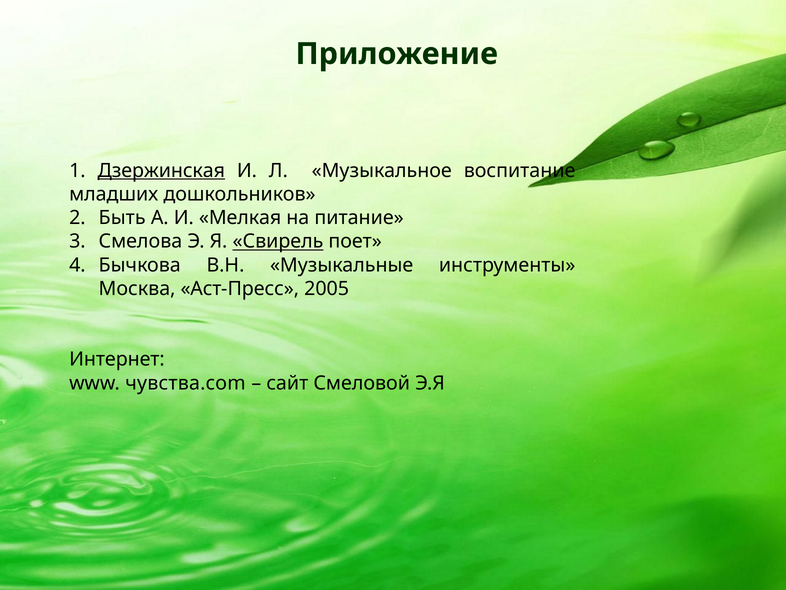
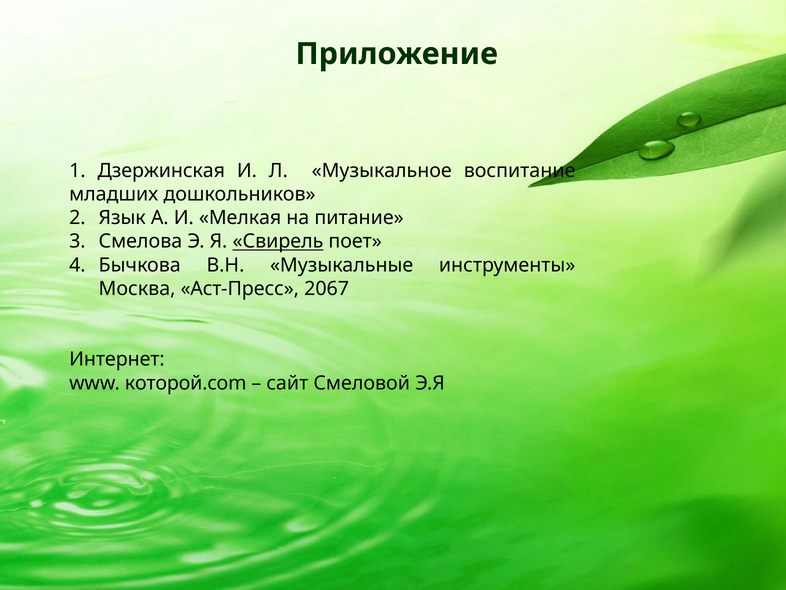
Дзержинская underline: present -> none
Быть: Быть -> Язык
2005: 2005 -> 2067
чувства.com: чувства.com -> которой.com
